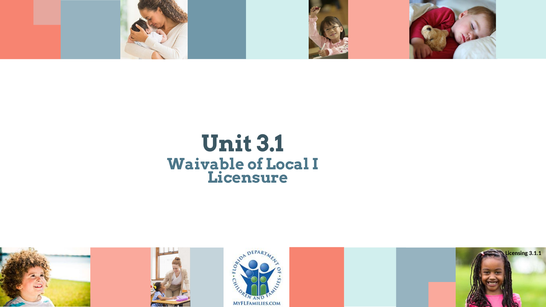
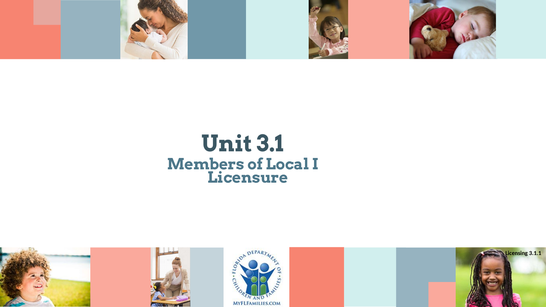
Waivable: Waivable -> Members
